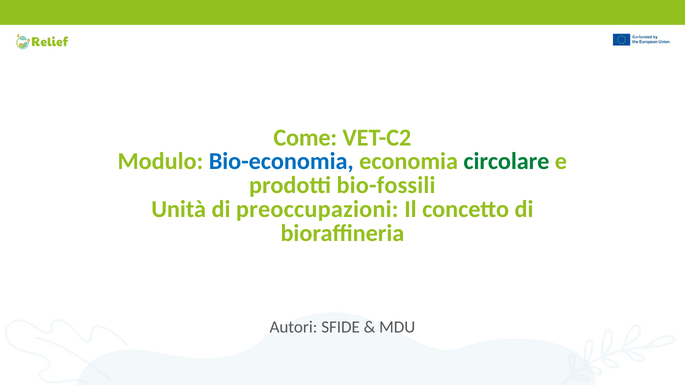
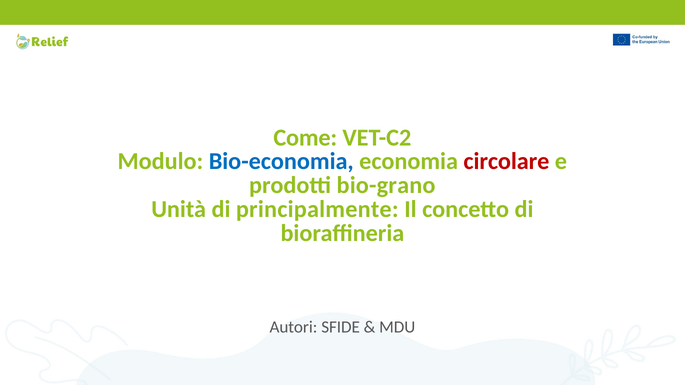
circolare colour: green -> red
bio-fossili: bio-fossili -> bio-grano
preoccupazioni: preoccupazioni -> principalmente
